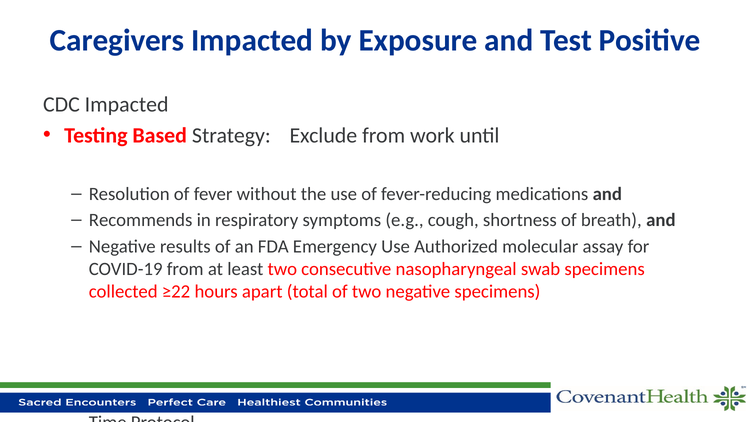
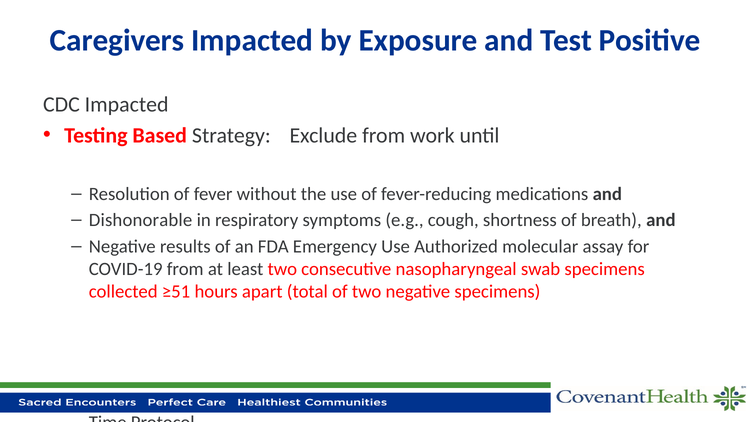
Recommends: Recommends -> Dishonorable
≥22: ≥22 -> ≥51
